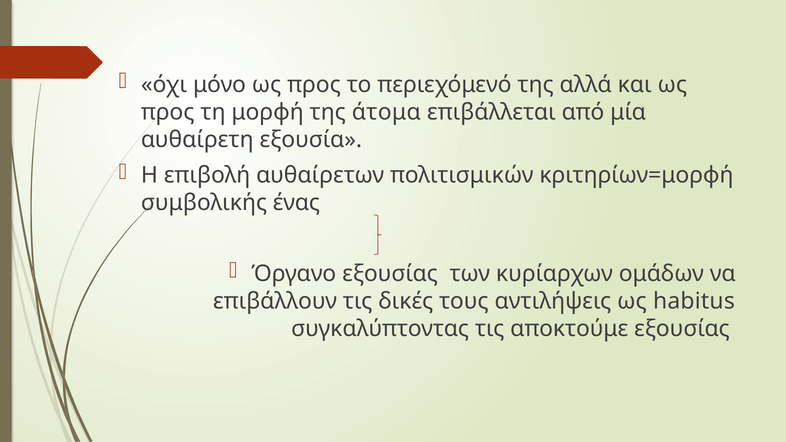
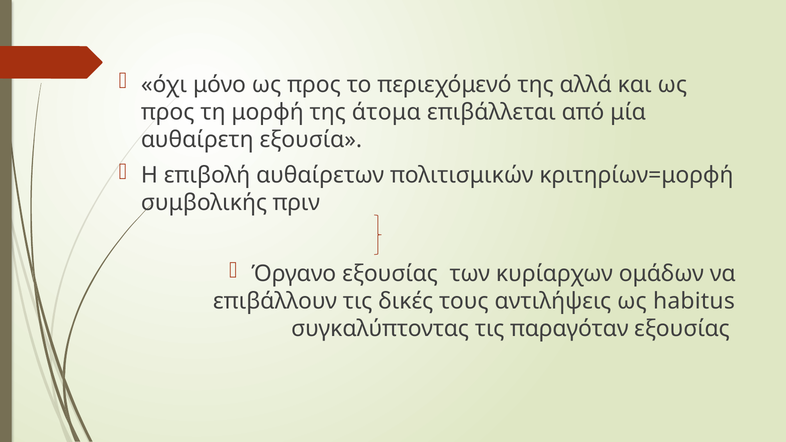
ένας: ένας -> πριν
αποκτούμε: αποκτούμε -> παραγόταν
